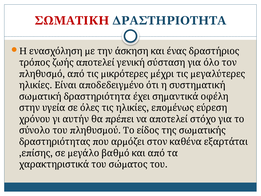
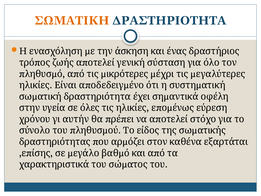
ΣΩΜΑΤΙΚΗ colour: red -> orange
